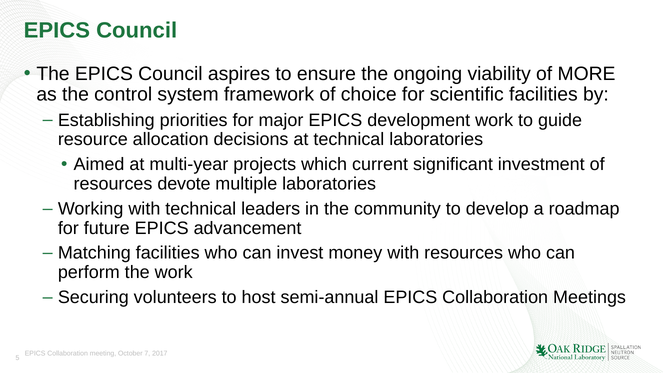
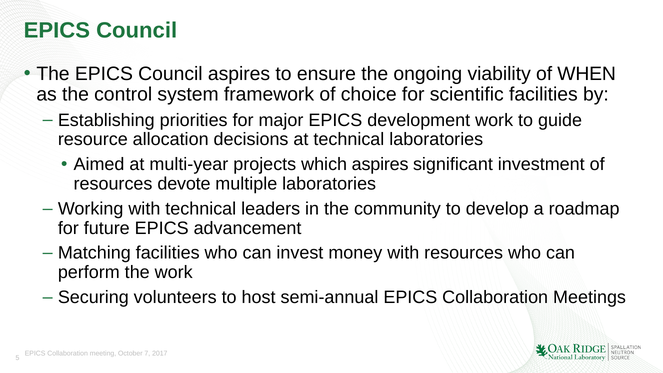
MORE: MORE -> WHEN
which current: current -> aspires
